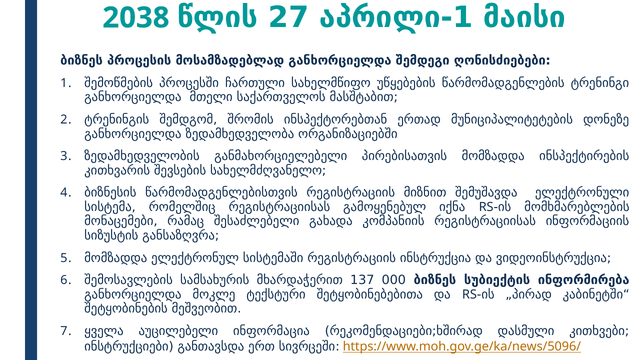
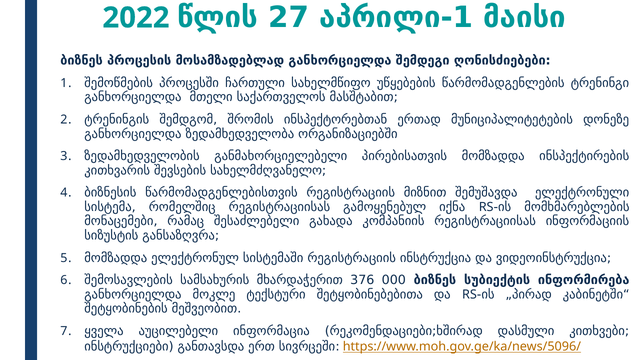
2038: 2038 -> 2022
137: 137 -> 376
